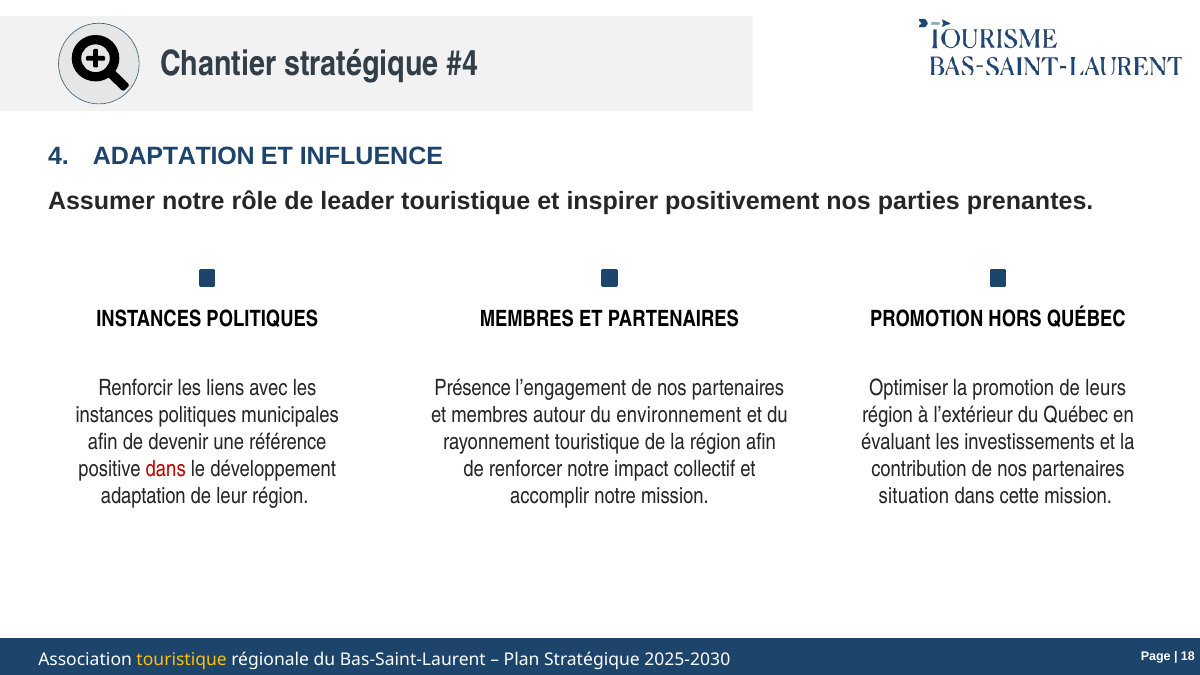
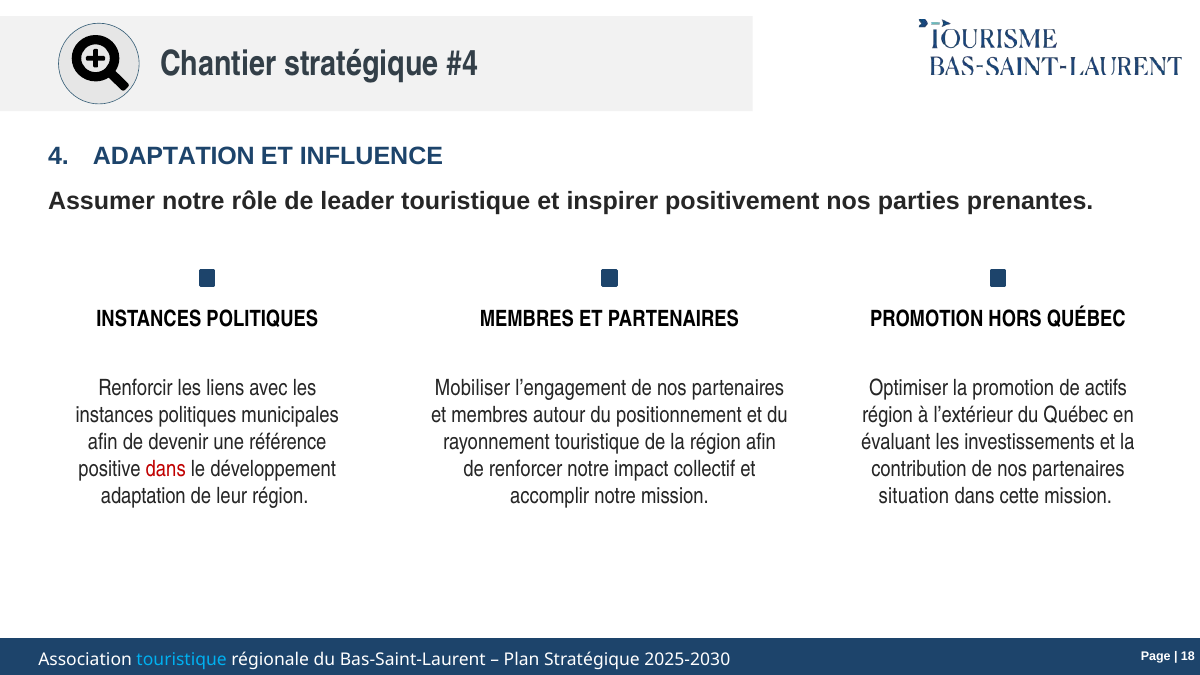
Présence: Présence -> Mobiliser
leurs: leurs -> actifs
environnement: environnement -> positionnement
touristique at (182, 660) colour: yellow -> light blue
